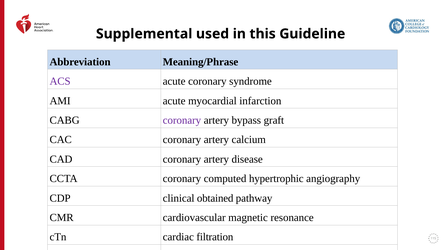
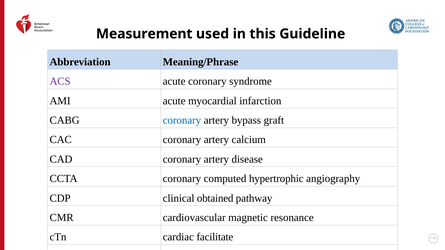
Supplemental: Supplemental -> Measurement
coronary at (182, 120) colour: purple -> blue
filtration: filtration -> facilitate
